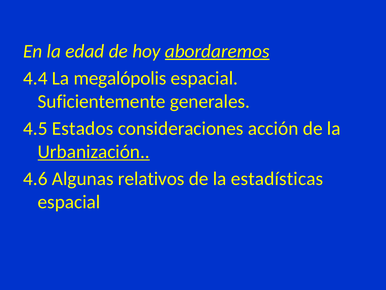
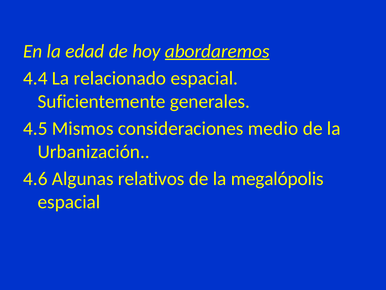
megalópolis: megalópolis -> relacionado
Estados: Estados -> Mismos
acción: acción -> medio
Urbanización underline: present -> none
estadísticas: estadísticas -> megalópolis
